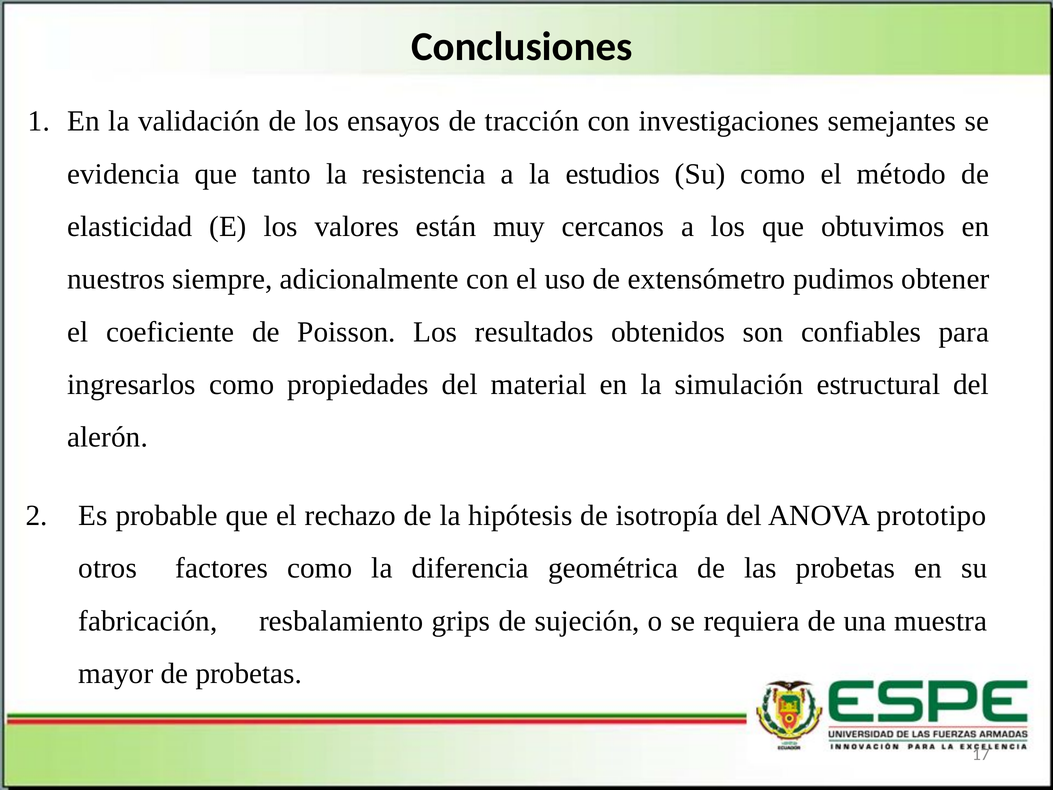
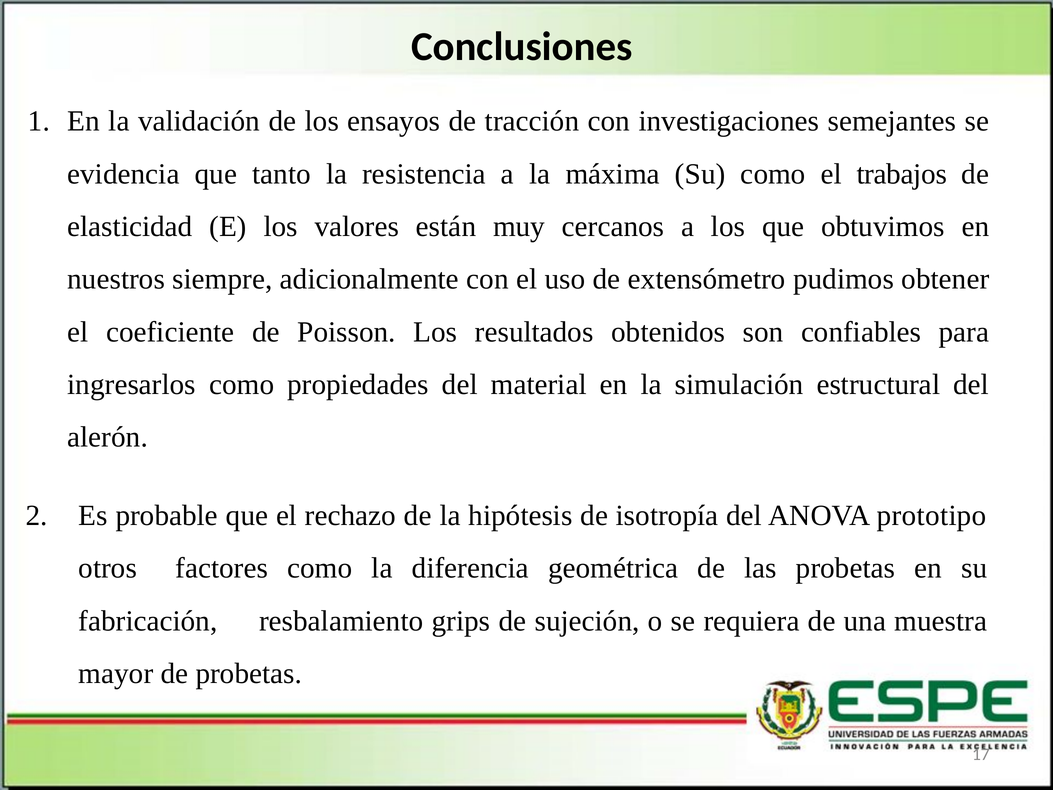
estudios: estudios -> máxima
método: método -> trabajos
